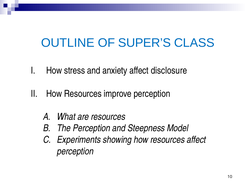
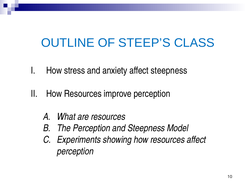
SUPER’S: SUPER’S -> STEEP’S
affect disclosure: disclosure -> steepness
